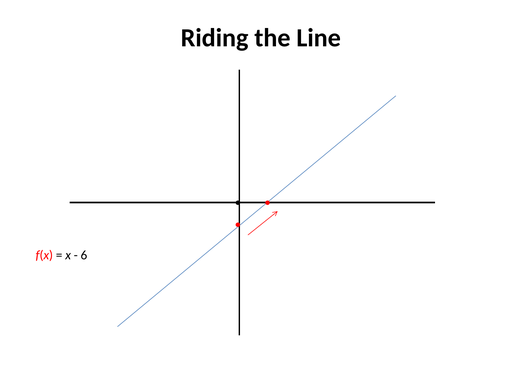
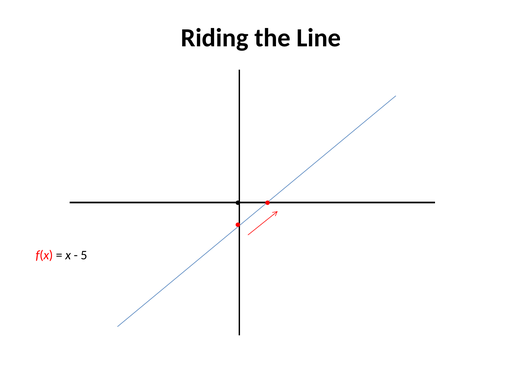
6: 6 -> 5
